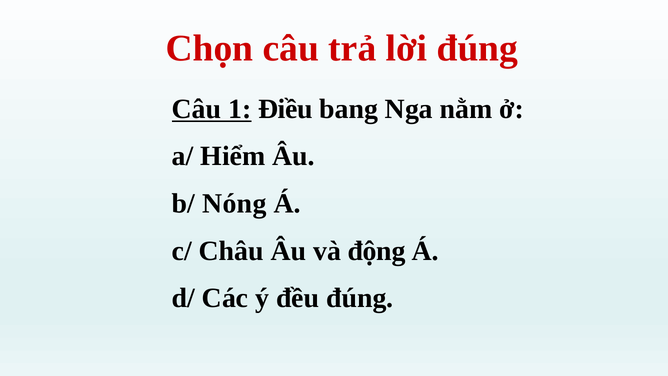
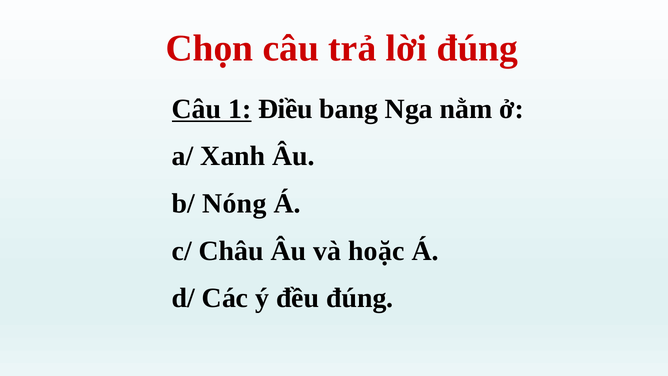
Hiểm: Hiểm -> Xanh
động: động -> hoặc
